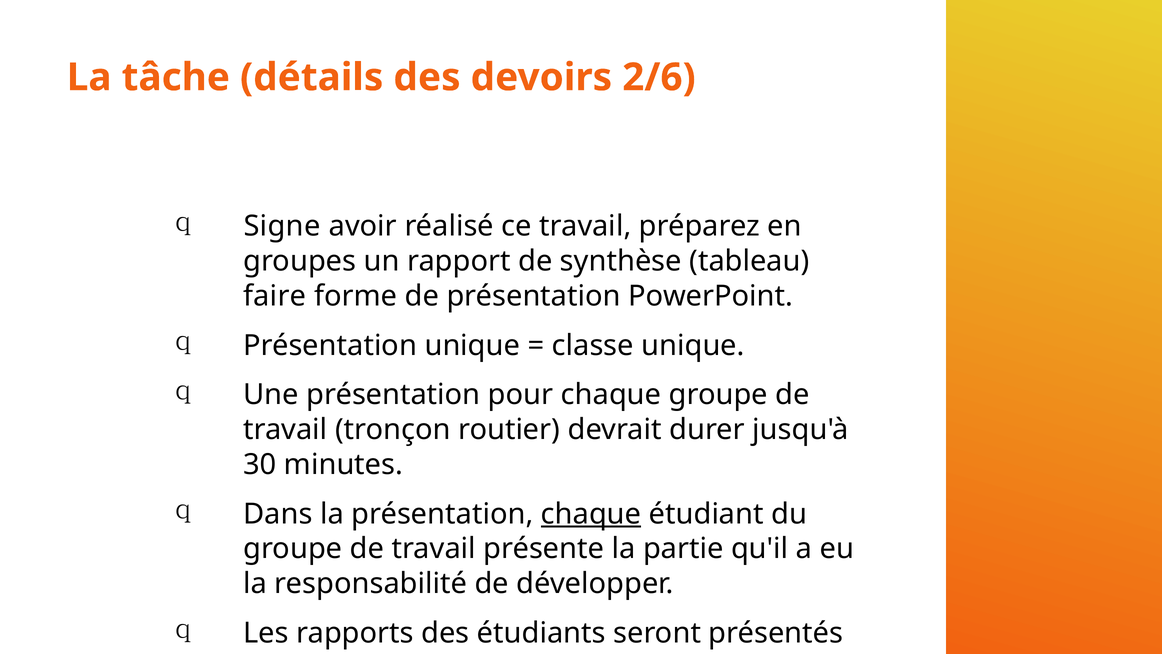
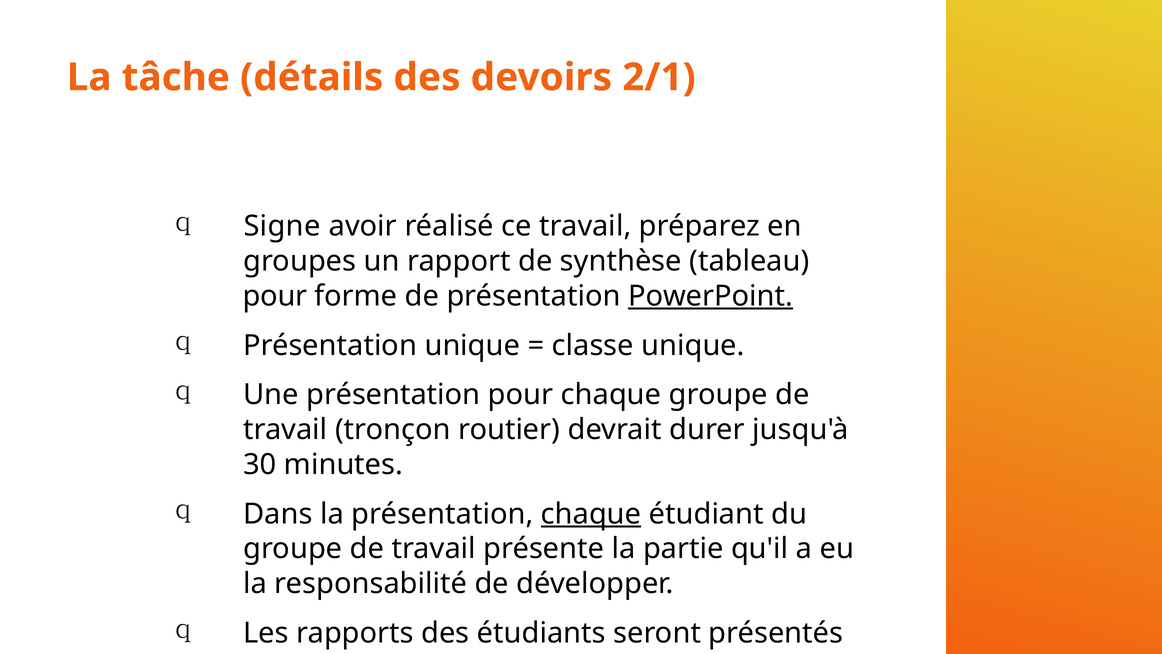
2/6: 2/6 -> 2/1
faire at (275, 296): faire -> pour
PowerPoint underline: none -> present
